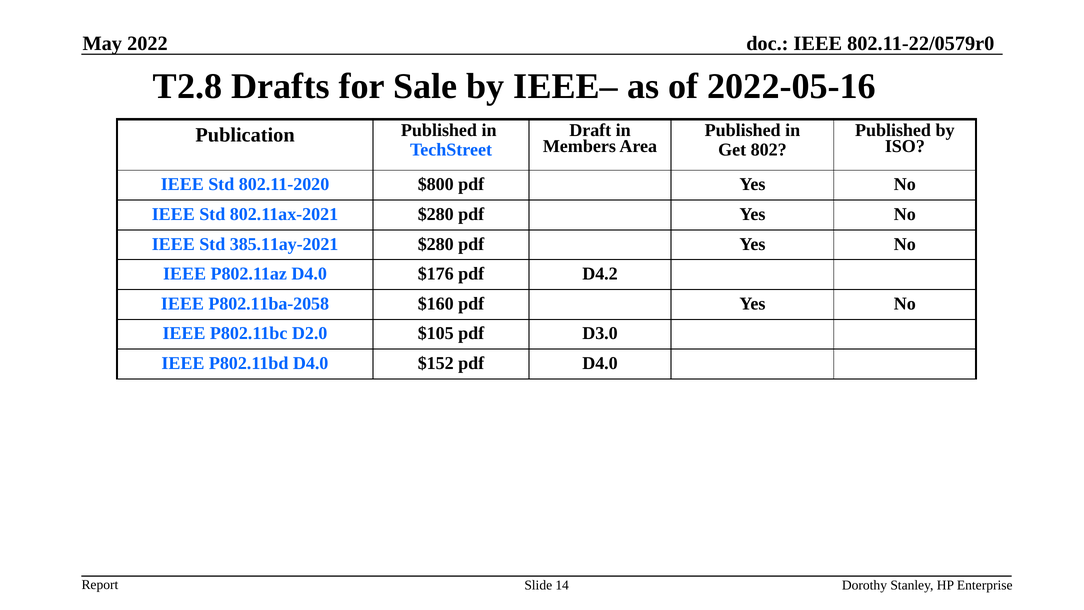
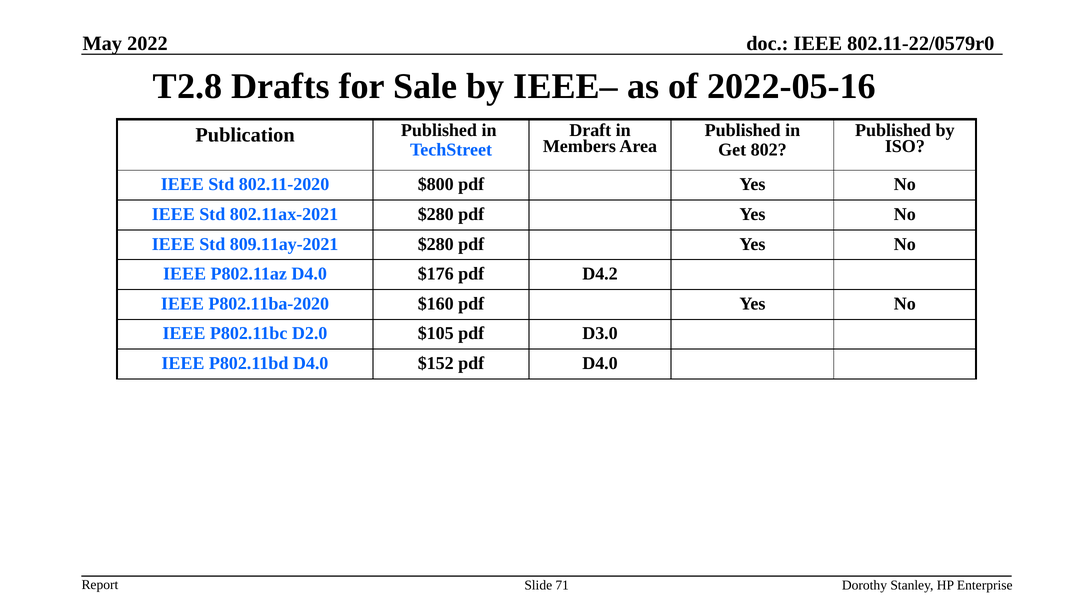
385.11ay-2021: 385.11ay-2021 -> 809.11ay-2021
P802.11ba-2058: P802.11ba-2058 -> P802.11ba-2020
14: 14 -> 71
